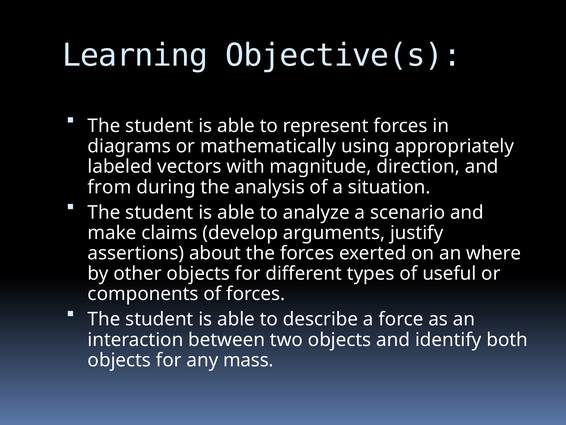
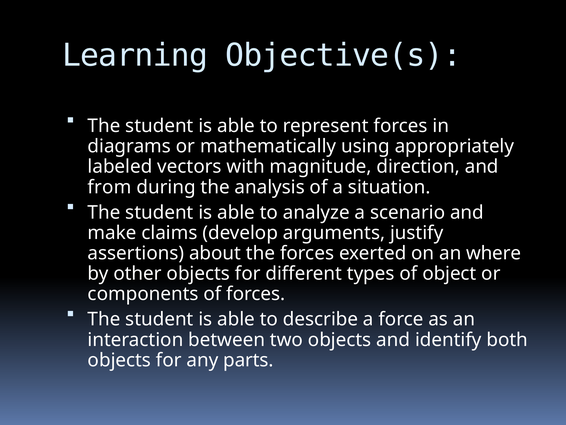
useful: useful -> object
mass: mass -> parts
